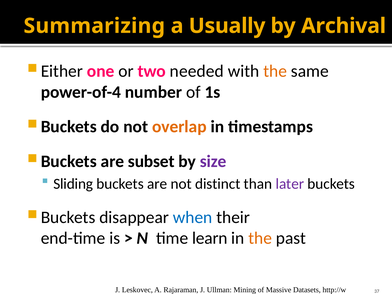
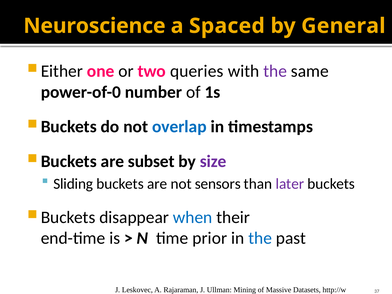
Summarizing: Summarizing -> Neuroscience
Usually: Usually -> Spaced
Archival: Archival -> General
needed: needed -> queries
the at (275, 71) colour: orange -> purple
power-of-4: power-of-4 -> power-of-0
overlap colour: orange -> blue
distinct: distinct -> sensors
learn: learn -> prior
the at (260, 238) colour: orange -> blue
